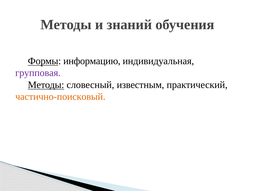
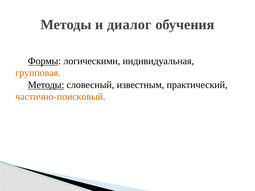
знаний: знаний -> диалог
информацию: информацию -> логическими
групповая colour: purple -> orange
